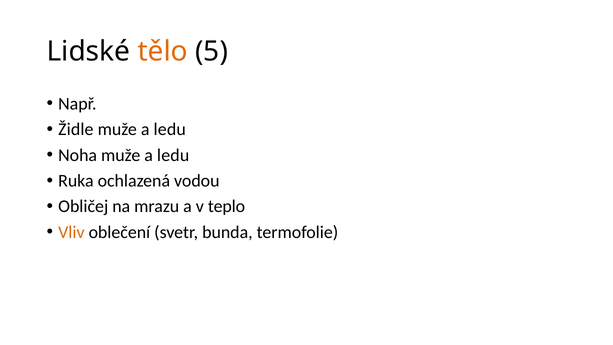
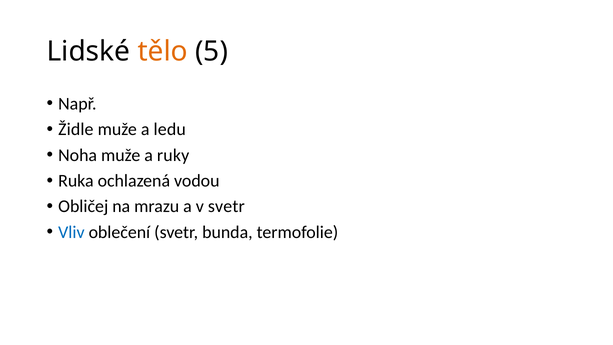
Noha muže a ledu: ledu -> ruky
v teplo: teplo -> svetr
Vliv colour: orange -> blue
